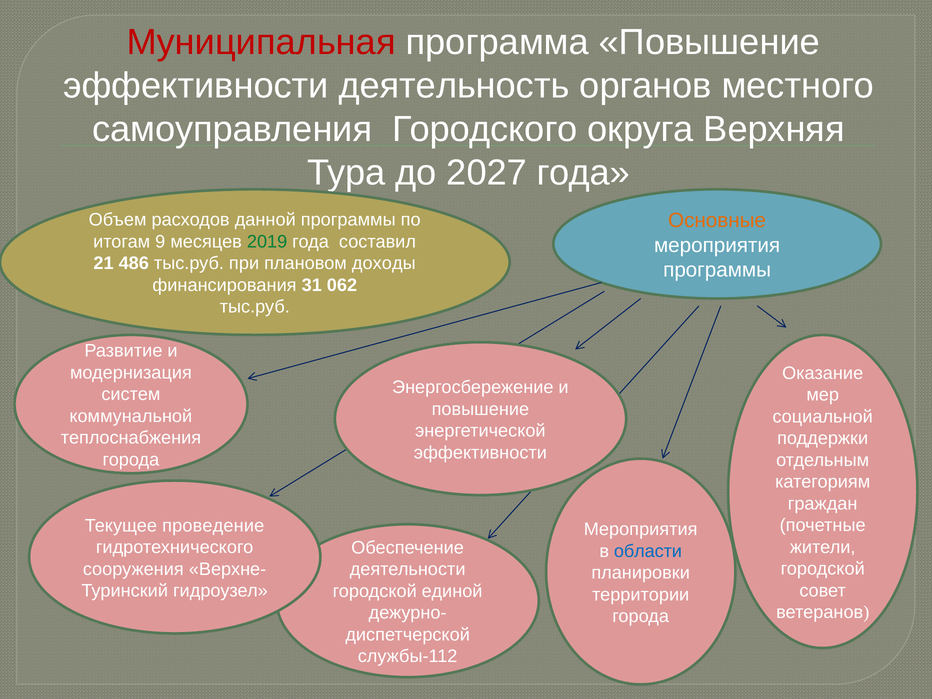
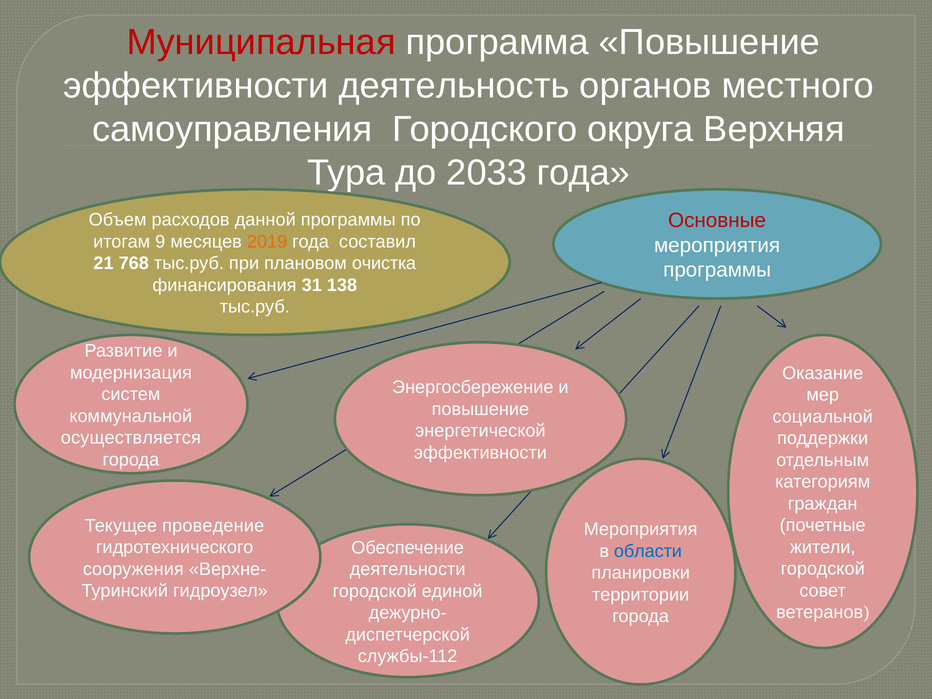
2027: 2027 -> 2033
Основные colour: orange -> red
2019 colour: green -> orange
486: 486 -> 768
доходы: доходы -> очистка
062: 062 -> 138
теплоснабжения: теплоснабжения -> осуществляется
